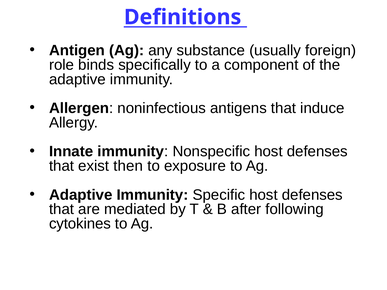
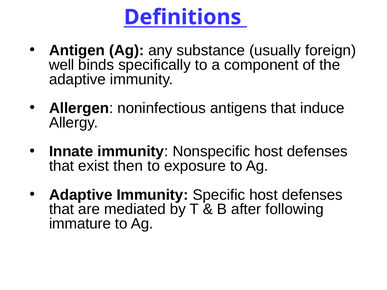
role: role -> well
cytokines: cytokines -> immature
